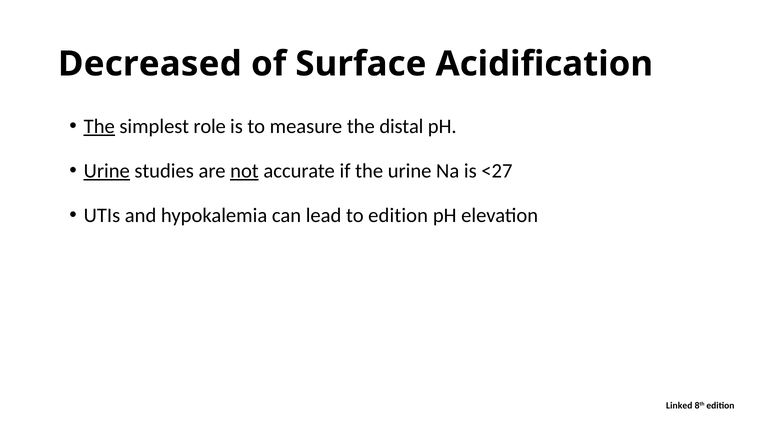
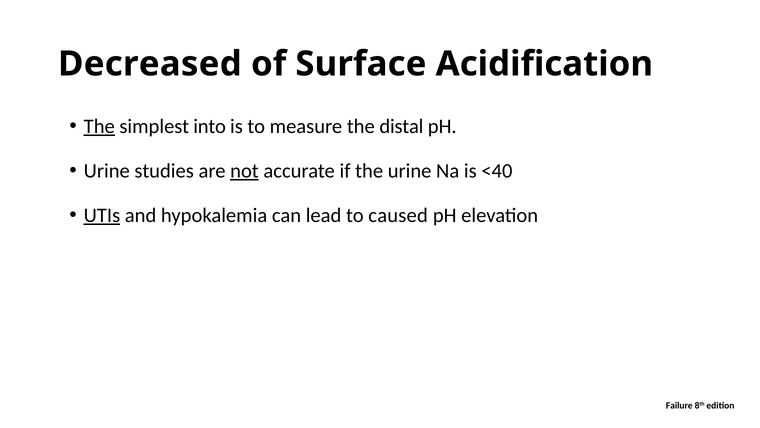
role: role -> into
Urine at (107, 171) underline: present -> none
<27: <27 -> <40
UTIs underline: none -> present
to edition: edition -> caused
Linked: Linked -> Failure
